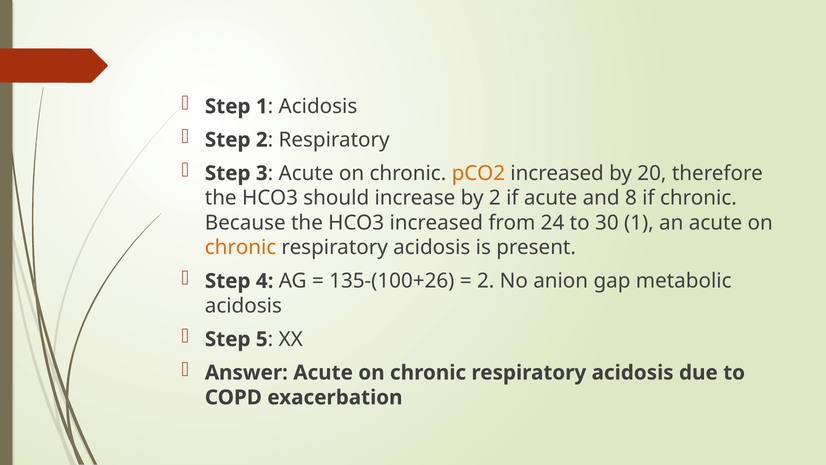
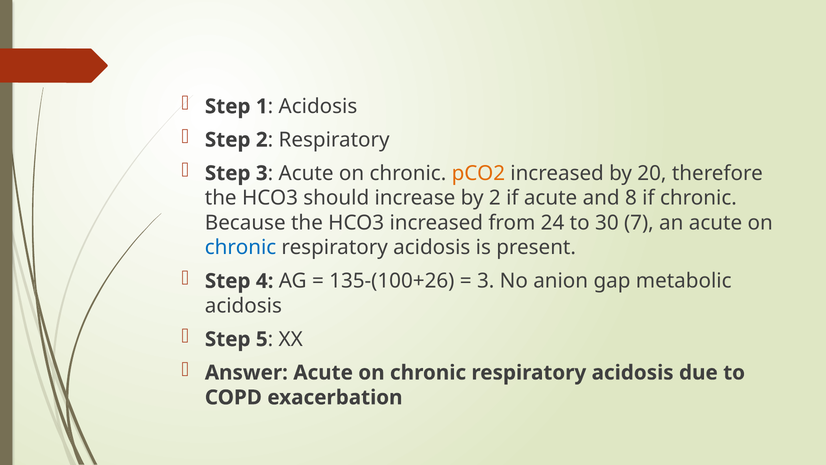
30 1: 1 -> 7
chronic at (241, 247) colour: orange -> blue
2 at (486, 281): 2 -> 3
